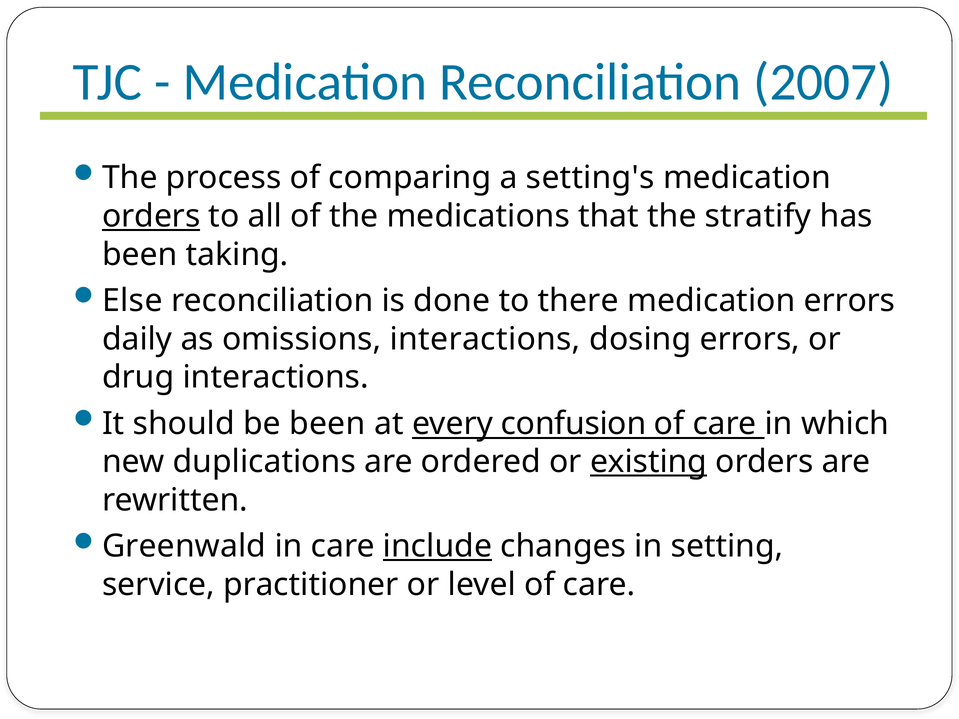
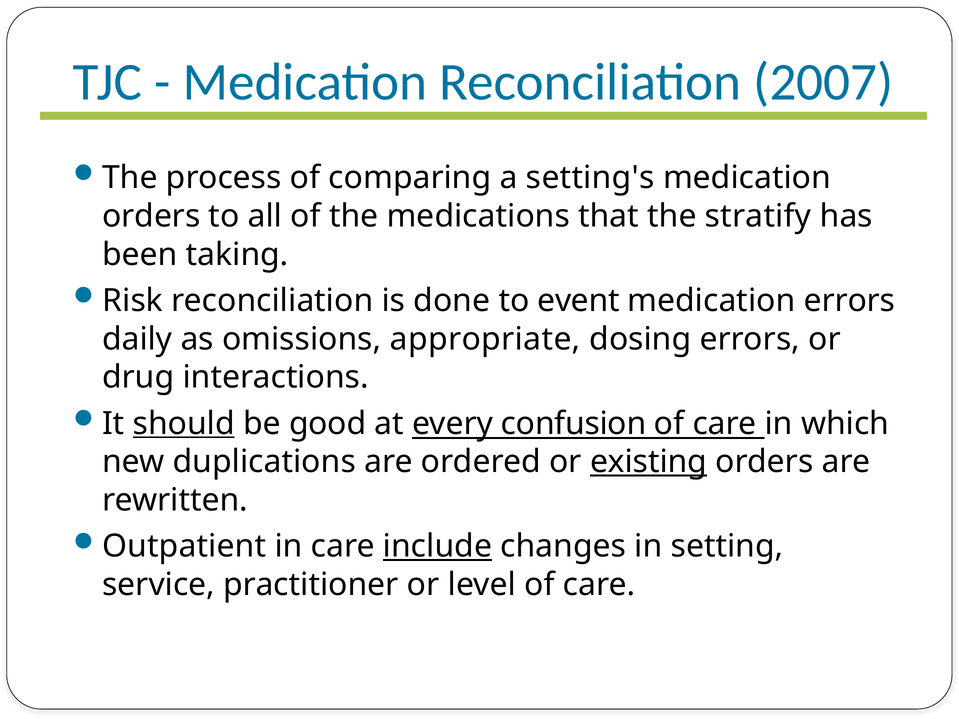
orders at (151, 216) underline: present -> none
Else: Else -> Risk
there: there -> event
omissions interactions: interactions -> appropriate
should underline: none -> present
be been: been -> good
Greenwald: Greenwald -> Outpatient
